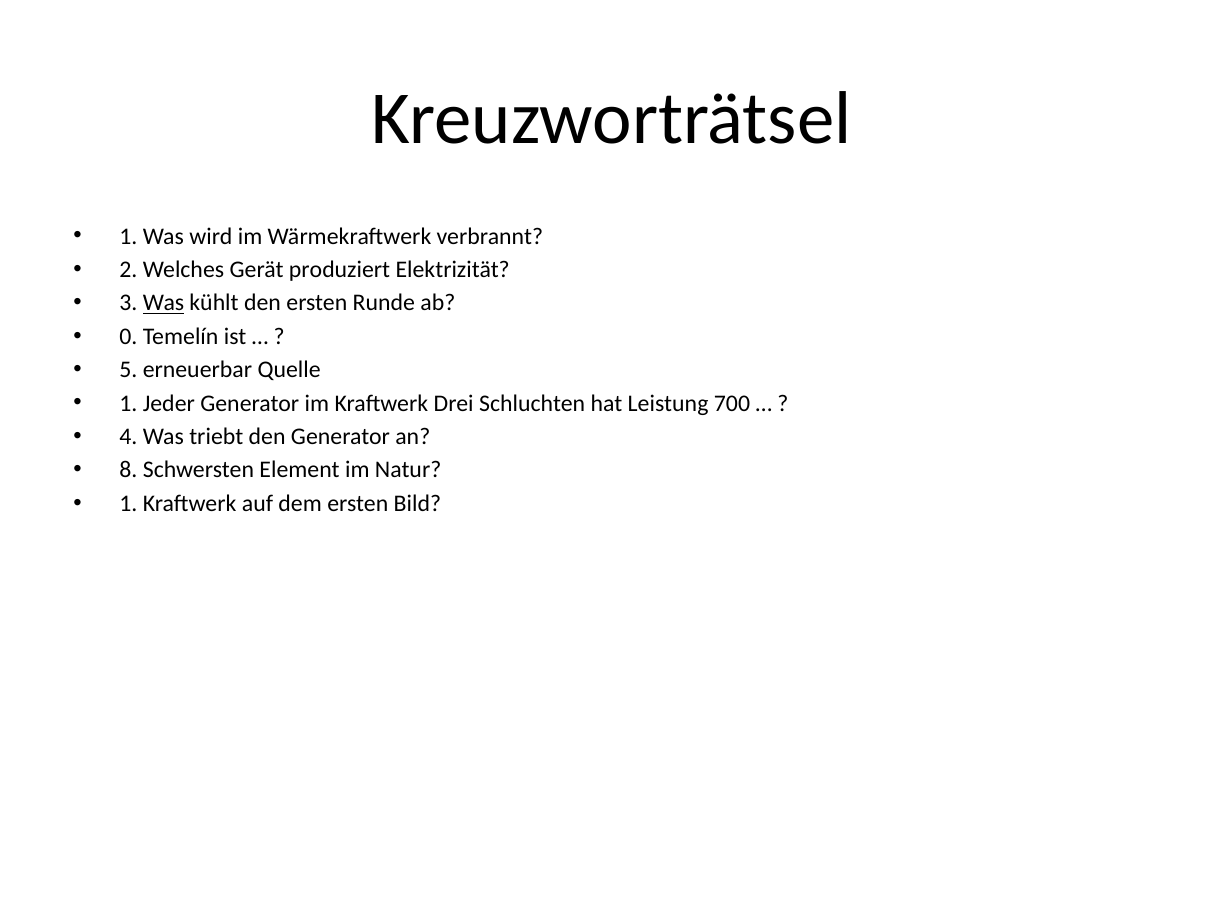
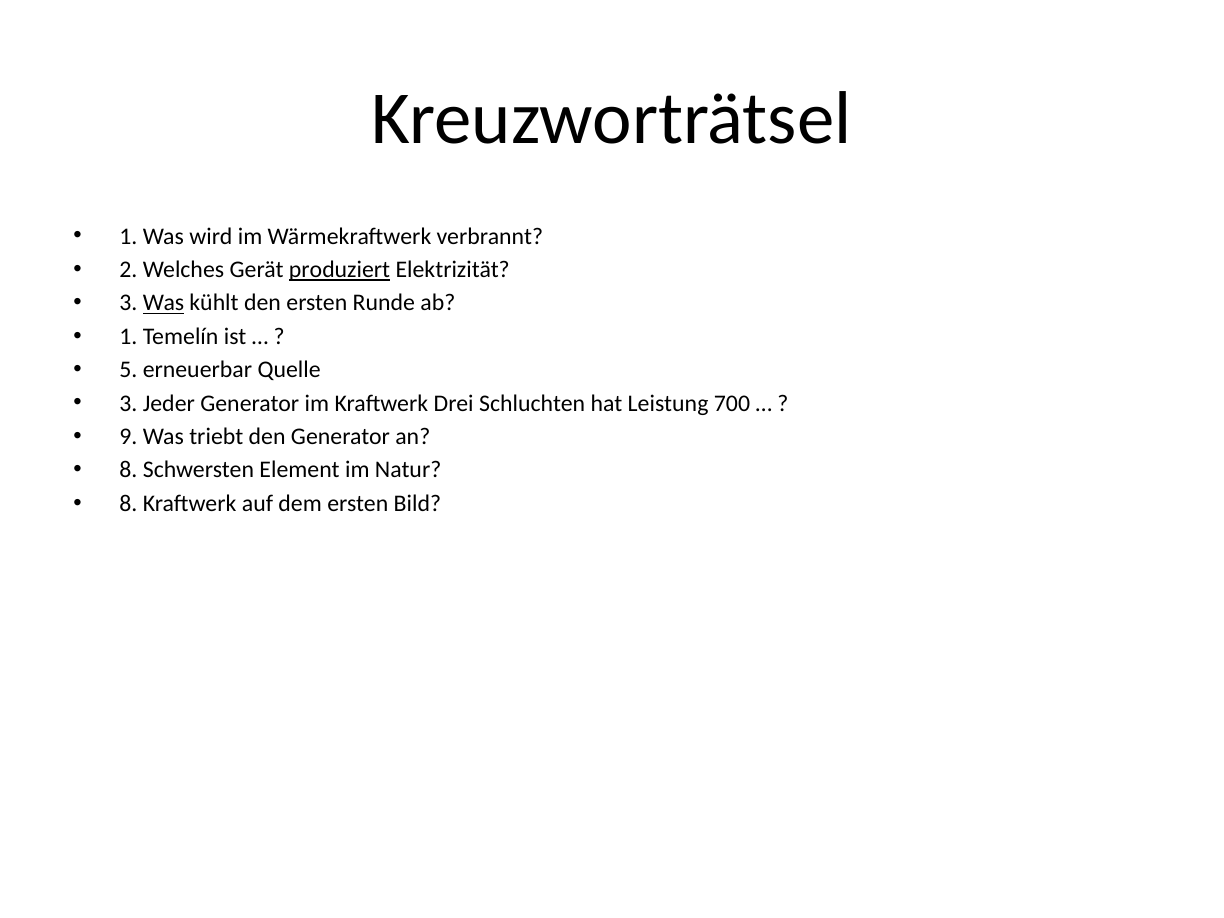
produziert underline: none -> present
0 at (128, 337): 0 -> 1
1 at (128, 403): 1 -> 3
4: 4 -> 9
1 at (128, 503): 1 -> 8
